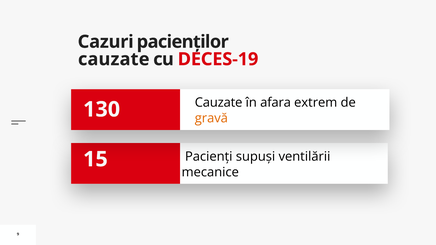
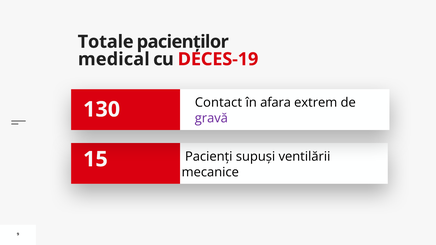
Cazuri: Cazuri -> Totale
cauzate at (114, 59): cauzate -> medical
Cauzate at (219, 103): Cauzate -> Contact
gravă colour: orange -> purple
